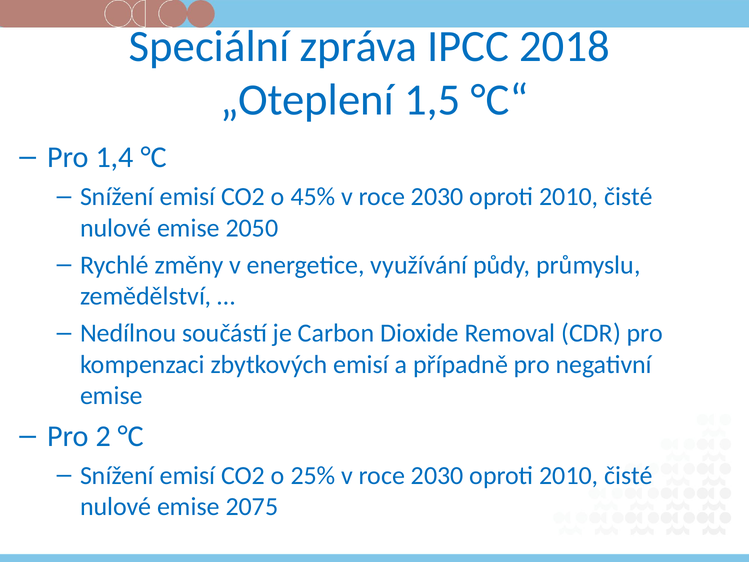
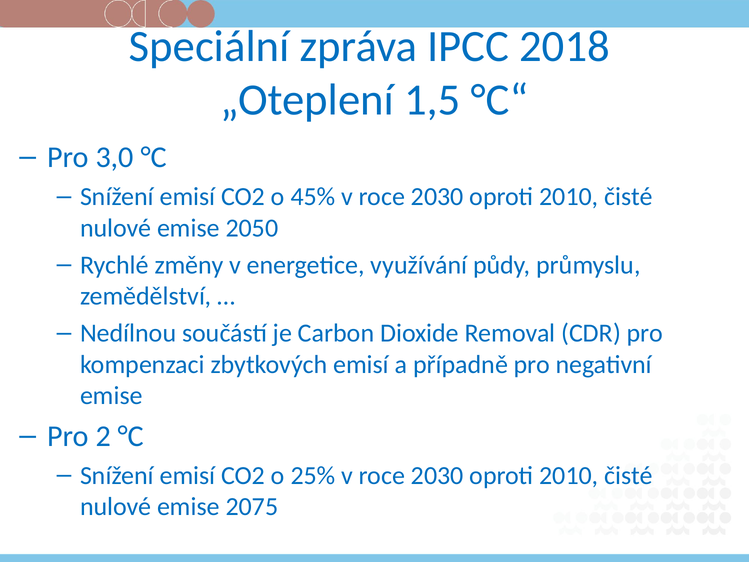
1,4: 1,4 -> 3,0
